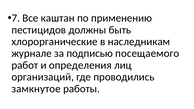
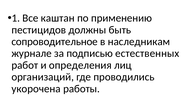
7: 7 -> 1
хлорорганические: хлорорганические -> сопроводительное
посещаемого: посещаемого -> естественных
замкнутое: замкнутое -> укорочена
